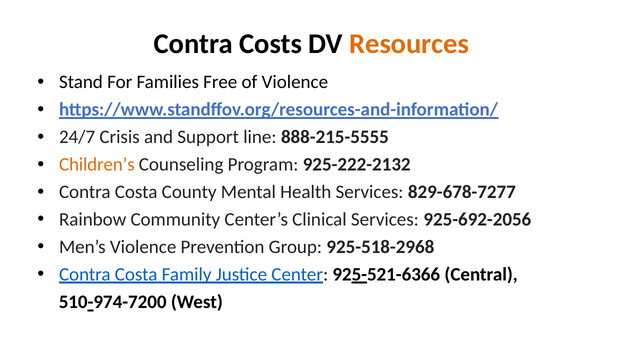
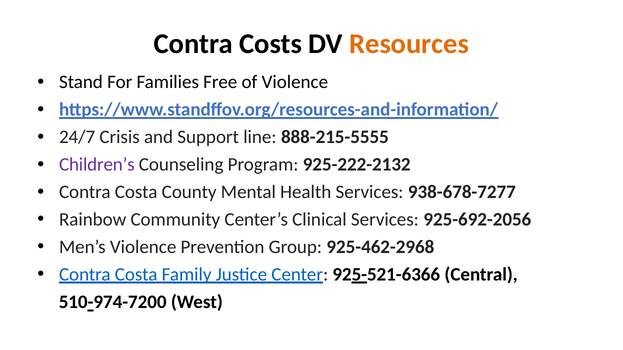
Children’s colour: orange -> purple
829-678-7277: 829-678-7277 -> 938-678-7277
925-518-2968: 925-518-2968 -> 925-462-2968
